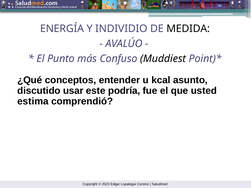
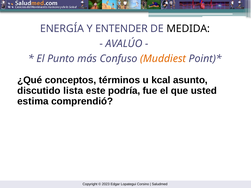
INDIVIDIO: INDIVIDIO -> ENTENDER
Muddiest colour: black -> orange
entender: entender -> términos
usar: usar -> lista
